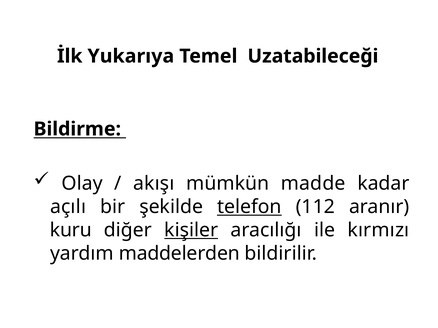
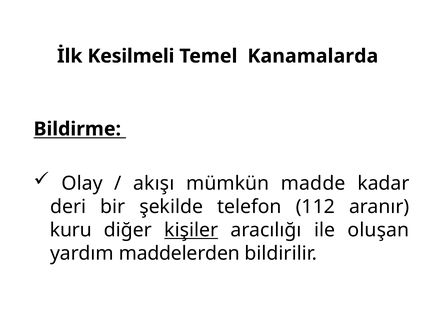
Yukarıya: Yukarıya -> Kesilmeli
Uzatabileceği: Uzatabileceği -> Kanamalarda
açılı: açılı -> deri
telefon underline: present -> none
kırmızı: kırmızı -> oluşan
